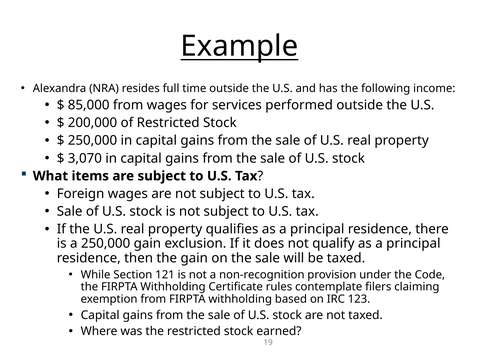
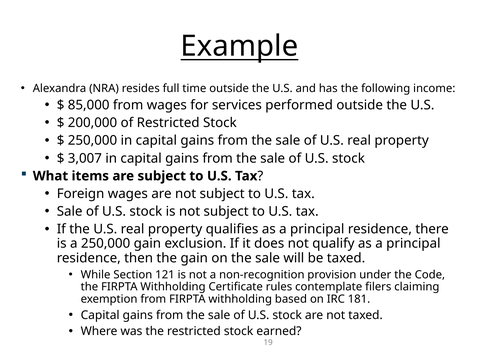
3,070: 3,070 -> 3,007
123: 123 -> 181
